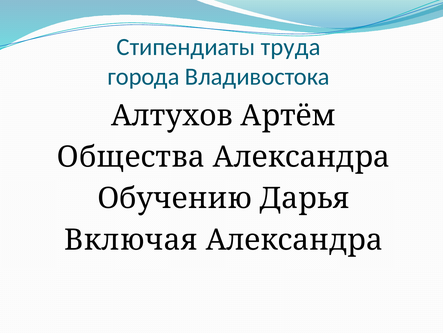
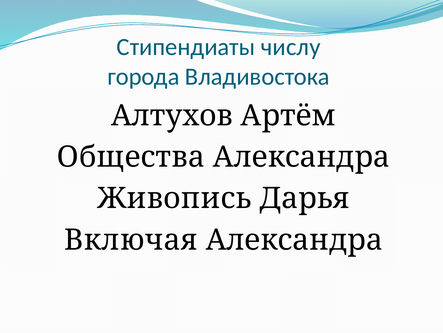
труда: труда -> числу
Обучению: Обучению -> Живопись
